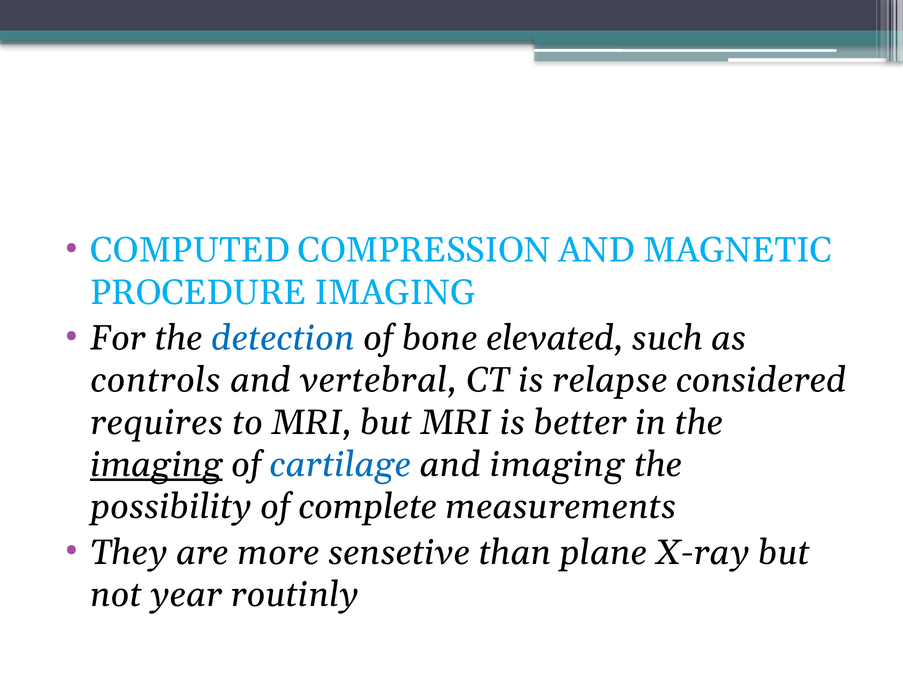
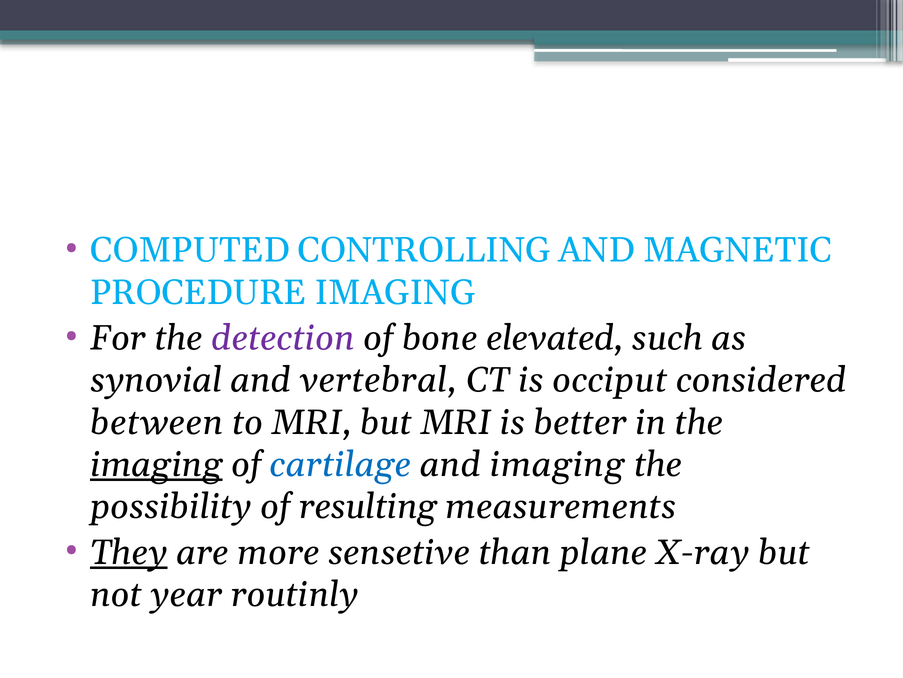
COMPRESSION: COMPRESSION -> CONTROLLING
detection colour: blue -> purple
controls: controls -> synovial
relapse: relapse -> occiput
requires: requires -> between
complete: complete -> resulting
They underline: none -> present
